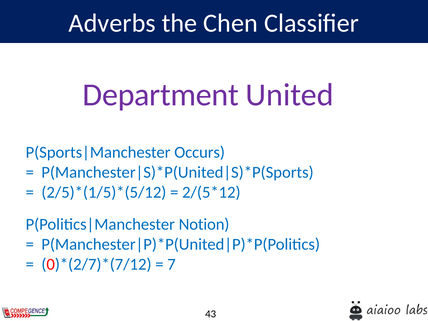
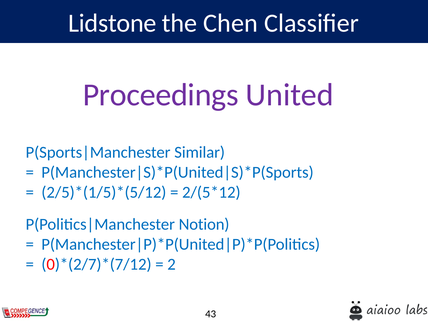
Adverbs: Adverbs -> Lidstone
Department: Department -> Proceedings
Occurs: Occurs -> Similar
7: 7 -> 2
